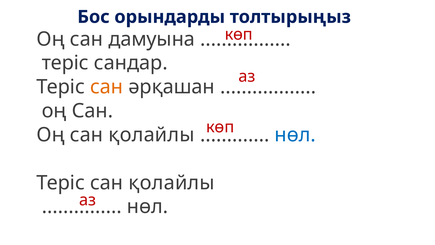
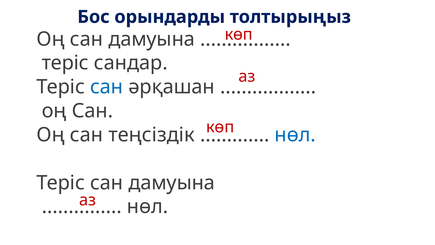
сан at (107, 87) colour: orange -> blue
Оң сан қолайлы: қолайлы -> теңсіздік
Теріс сан қолайлы: қолайлы -> дамуына
